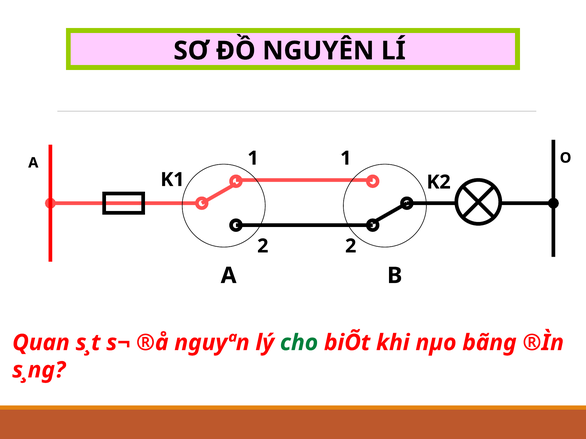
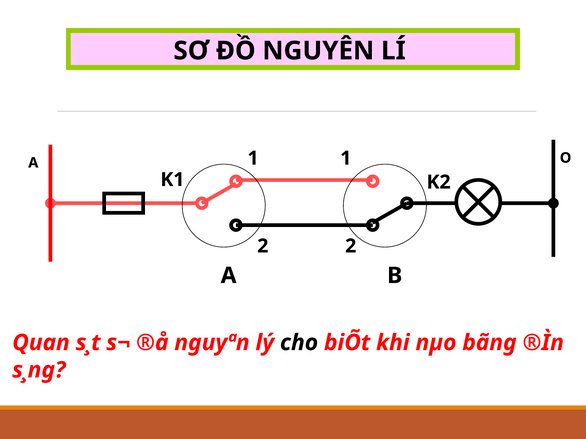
cho colour: green -> black
